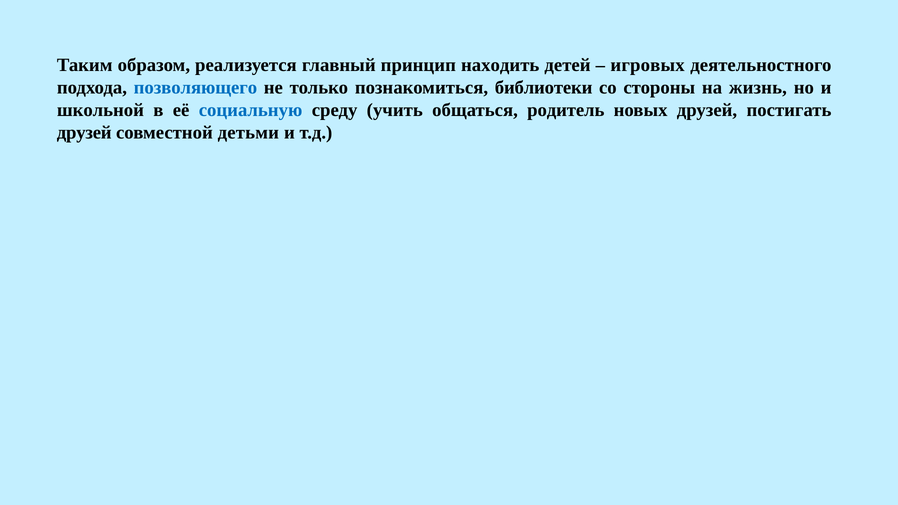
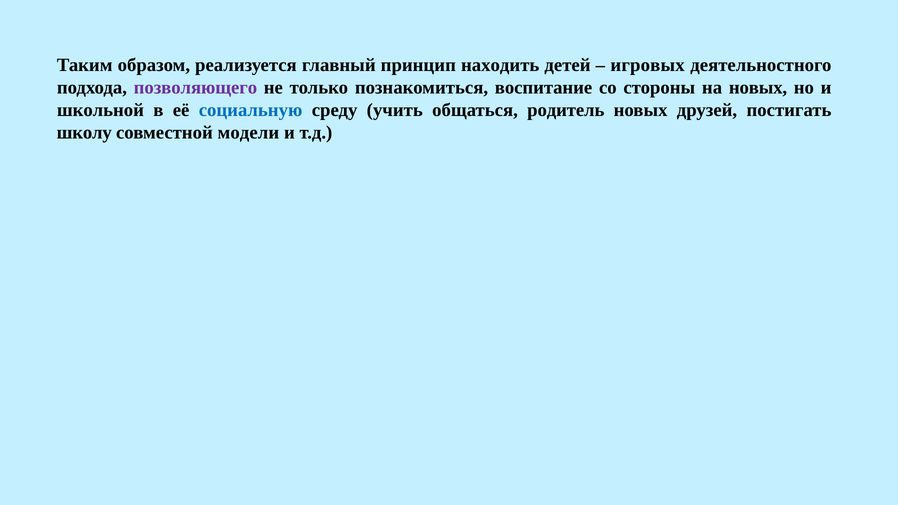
позволяющего colour: blue -> purple
библиотеки: библиотеки -> воспитание
на жизнь: жизнь -> новых
друзей at (84, 133): друзей -> школу
детьми: детьми -> модели
